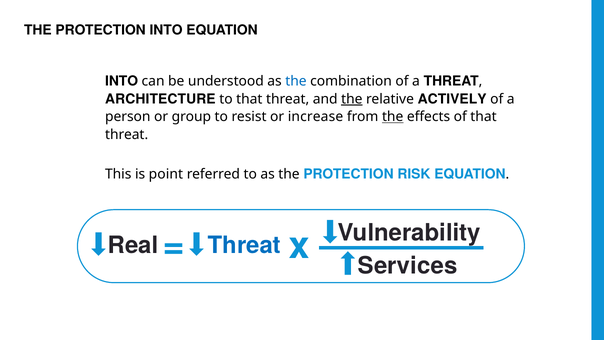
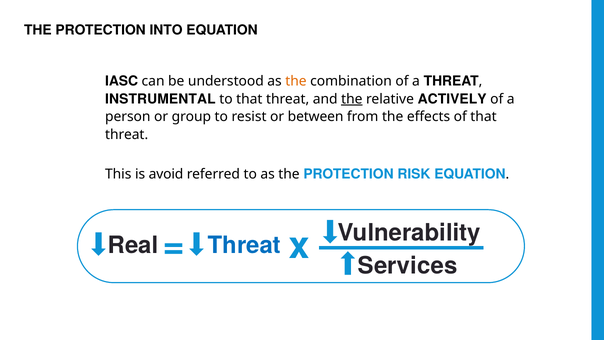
INTO at (122, 81): INTO -> IASC
the at (296, 81) colour: blue -> orange
ARCHITECTURE: ARCHITECTURE -> INSTRUMENTAL
increase: increase -> between
the at (393, 117) underline: present -> none
point: point -> avoid
